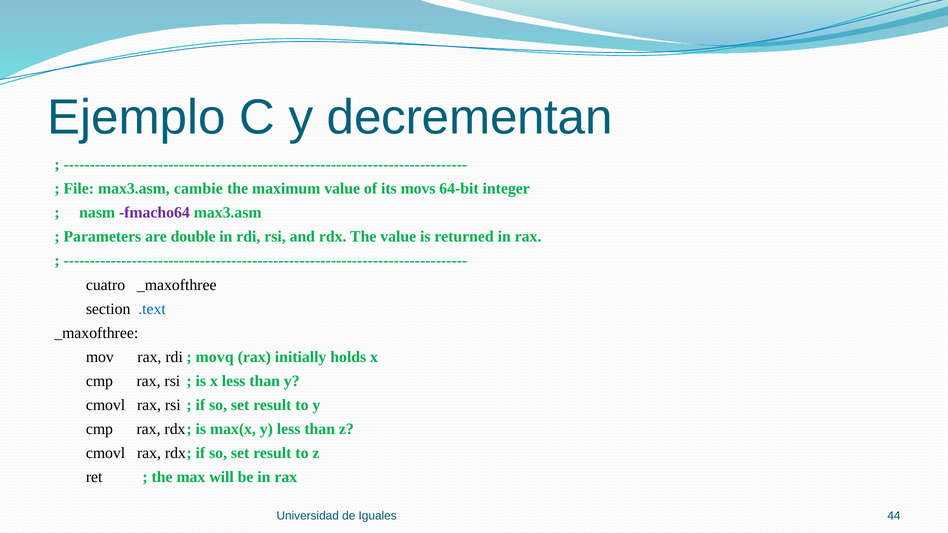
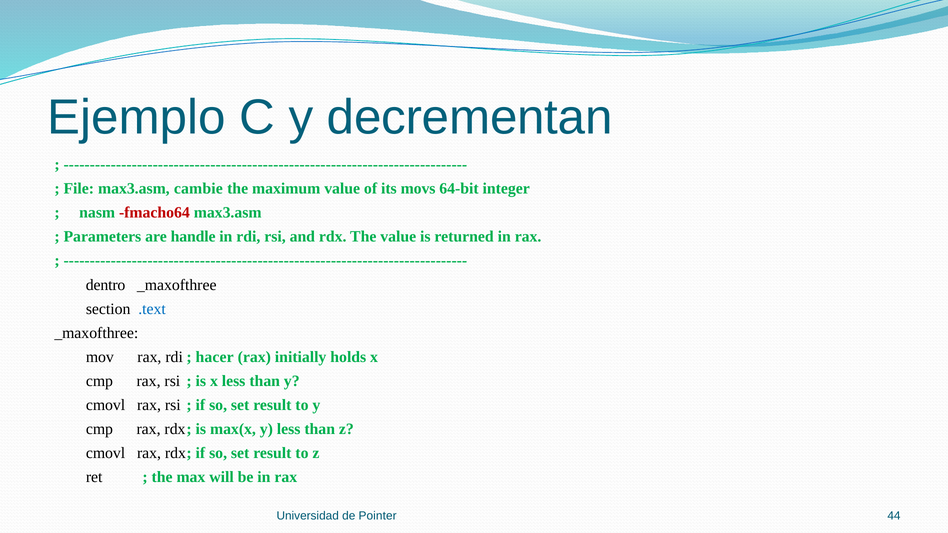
fmacho64 colour: purple -> red
double: double -> handle
cuatro: cuatro -> dentro
movq: movq -> hacer
Iguales: Iguales -> Pointer
